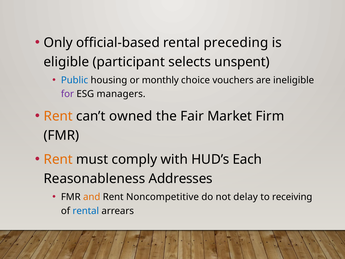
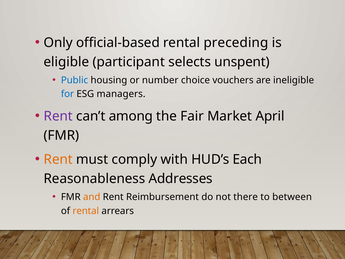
monthly: monthly -> number
for colour: purple -> blue
Rent at (58, 116) colour: orange -> purple
owned: owned -> among
Firm: Firm -> April
Noncompetitive: Noncompetitive -> Reimbursement
delay: delay -> there
receiving: receiving -> between
rental at (86, 211) colour: blue -> orange
